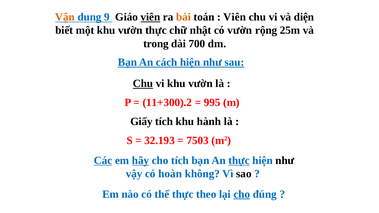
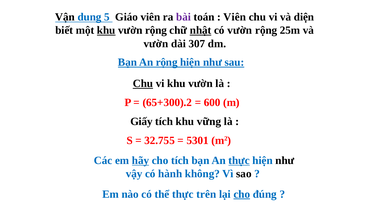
Vận colour: orange -> black
9: 9 -> 5
viên at (150, 17) underline: present -> none
bài colour: orange -> purple
khu at (106, 30) underline: none -> present
thực at (156, 30): thực -> rộng
nhật underline: none -> present
trong at (156, 44): trong -> vườn
700: 700 -> 307
An cách: cách -> rộng
11+300).2: 11+300).2 -> 65+300).2
995: 995 -> 600
hành: hành -> vững
32.193: 32.193 -> 32.755
7503: 7503 -> 5301
Các underline: present -> none
hoàn: hoàn -> hành
theo: theo -> trên
